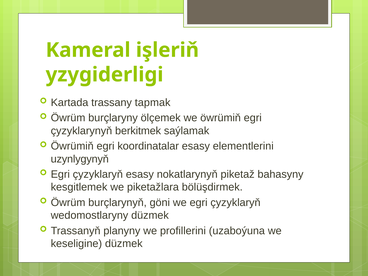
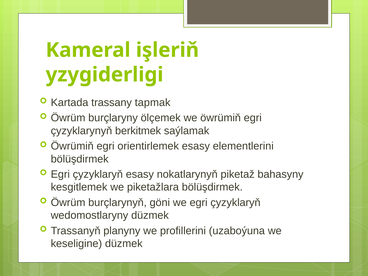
koordinatalar: koordinatalar -> orientirlemek
uzynlygynyň at (80, 159): uzynlygynyň -> bölüşdirmek
